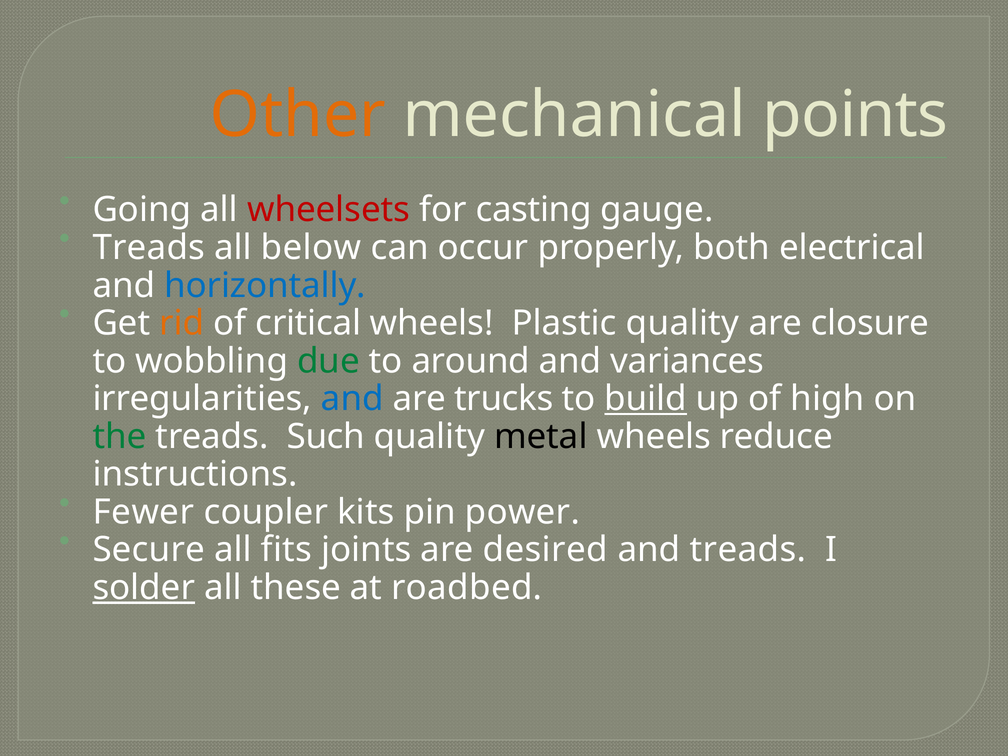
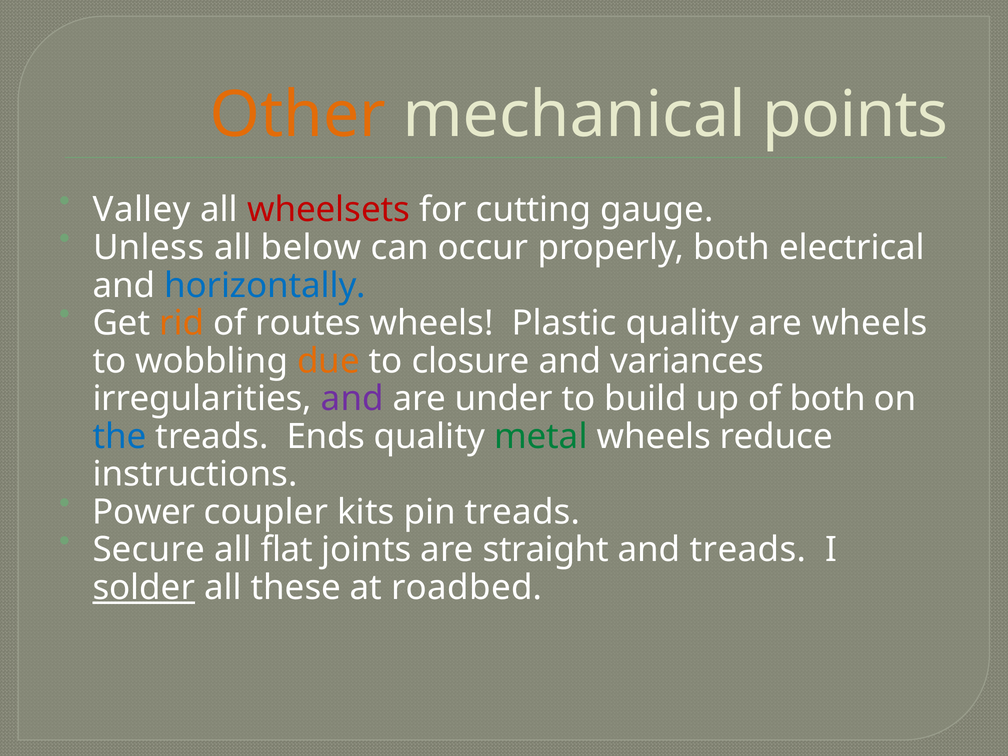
Going: Going -> Valley
casting: casting -> cutting
Treads at (149, 248): Treads -> Unless
critical: critical -> routes
are closure: closure -> wheels
due colour: green -> orange
around: around -> closure
and at (352, 399) colour: blue -> purple
trucks: trucks -> under
build underline: present -> none
of high: high -> both
the colour: green -> blue
Such: Such -> Ends
metal colour: black -> green
Fewer: Fewer -> Power
pin power: power -> treads
fits: fits -> flat
desired: desired -> straight
